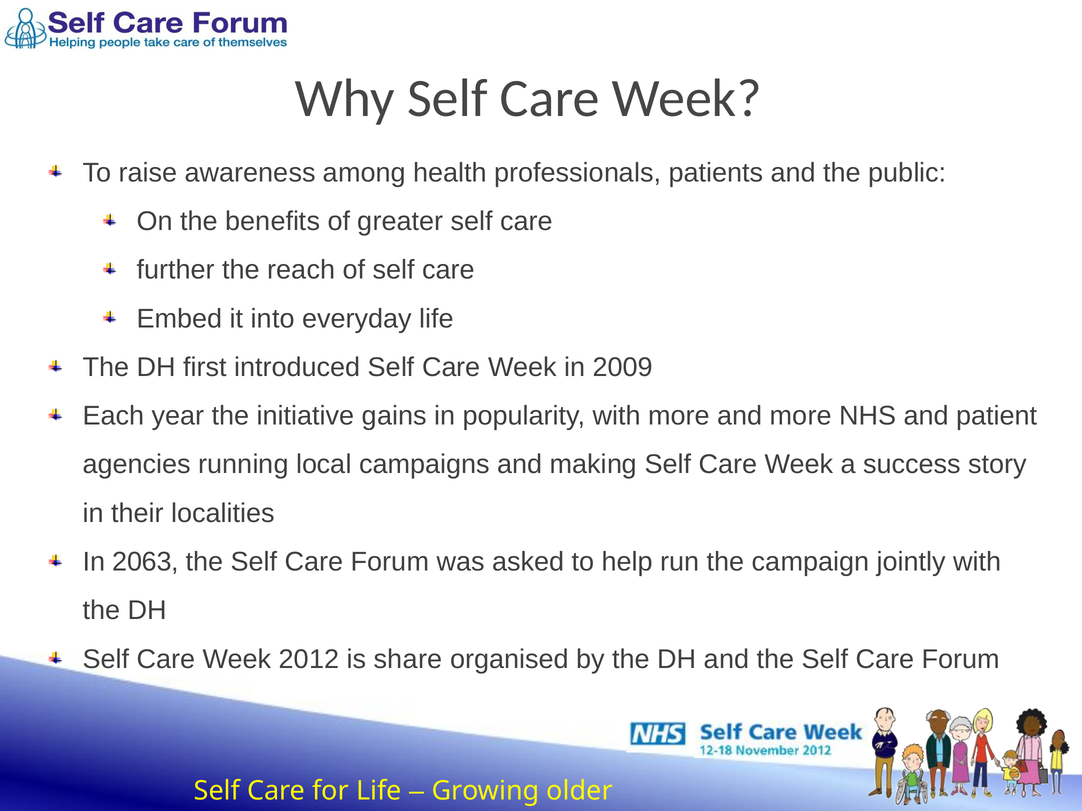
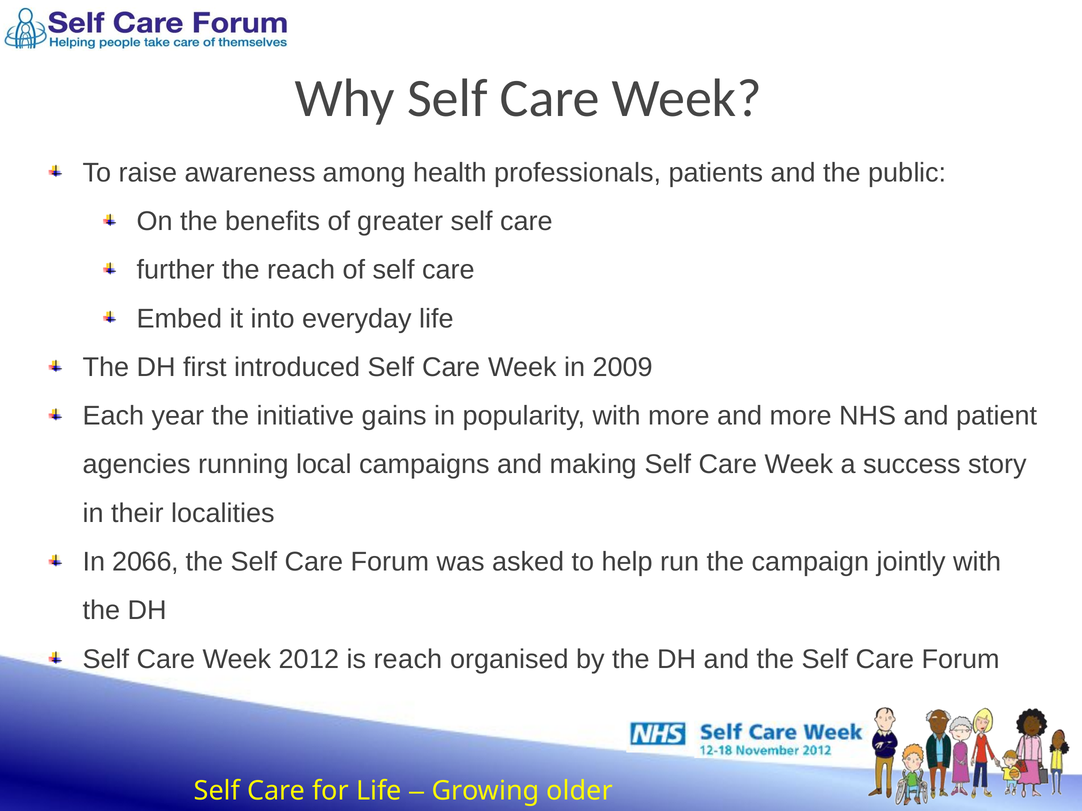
2063: 2063 -> 2066
is share: share -> reach
